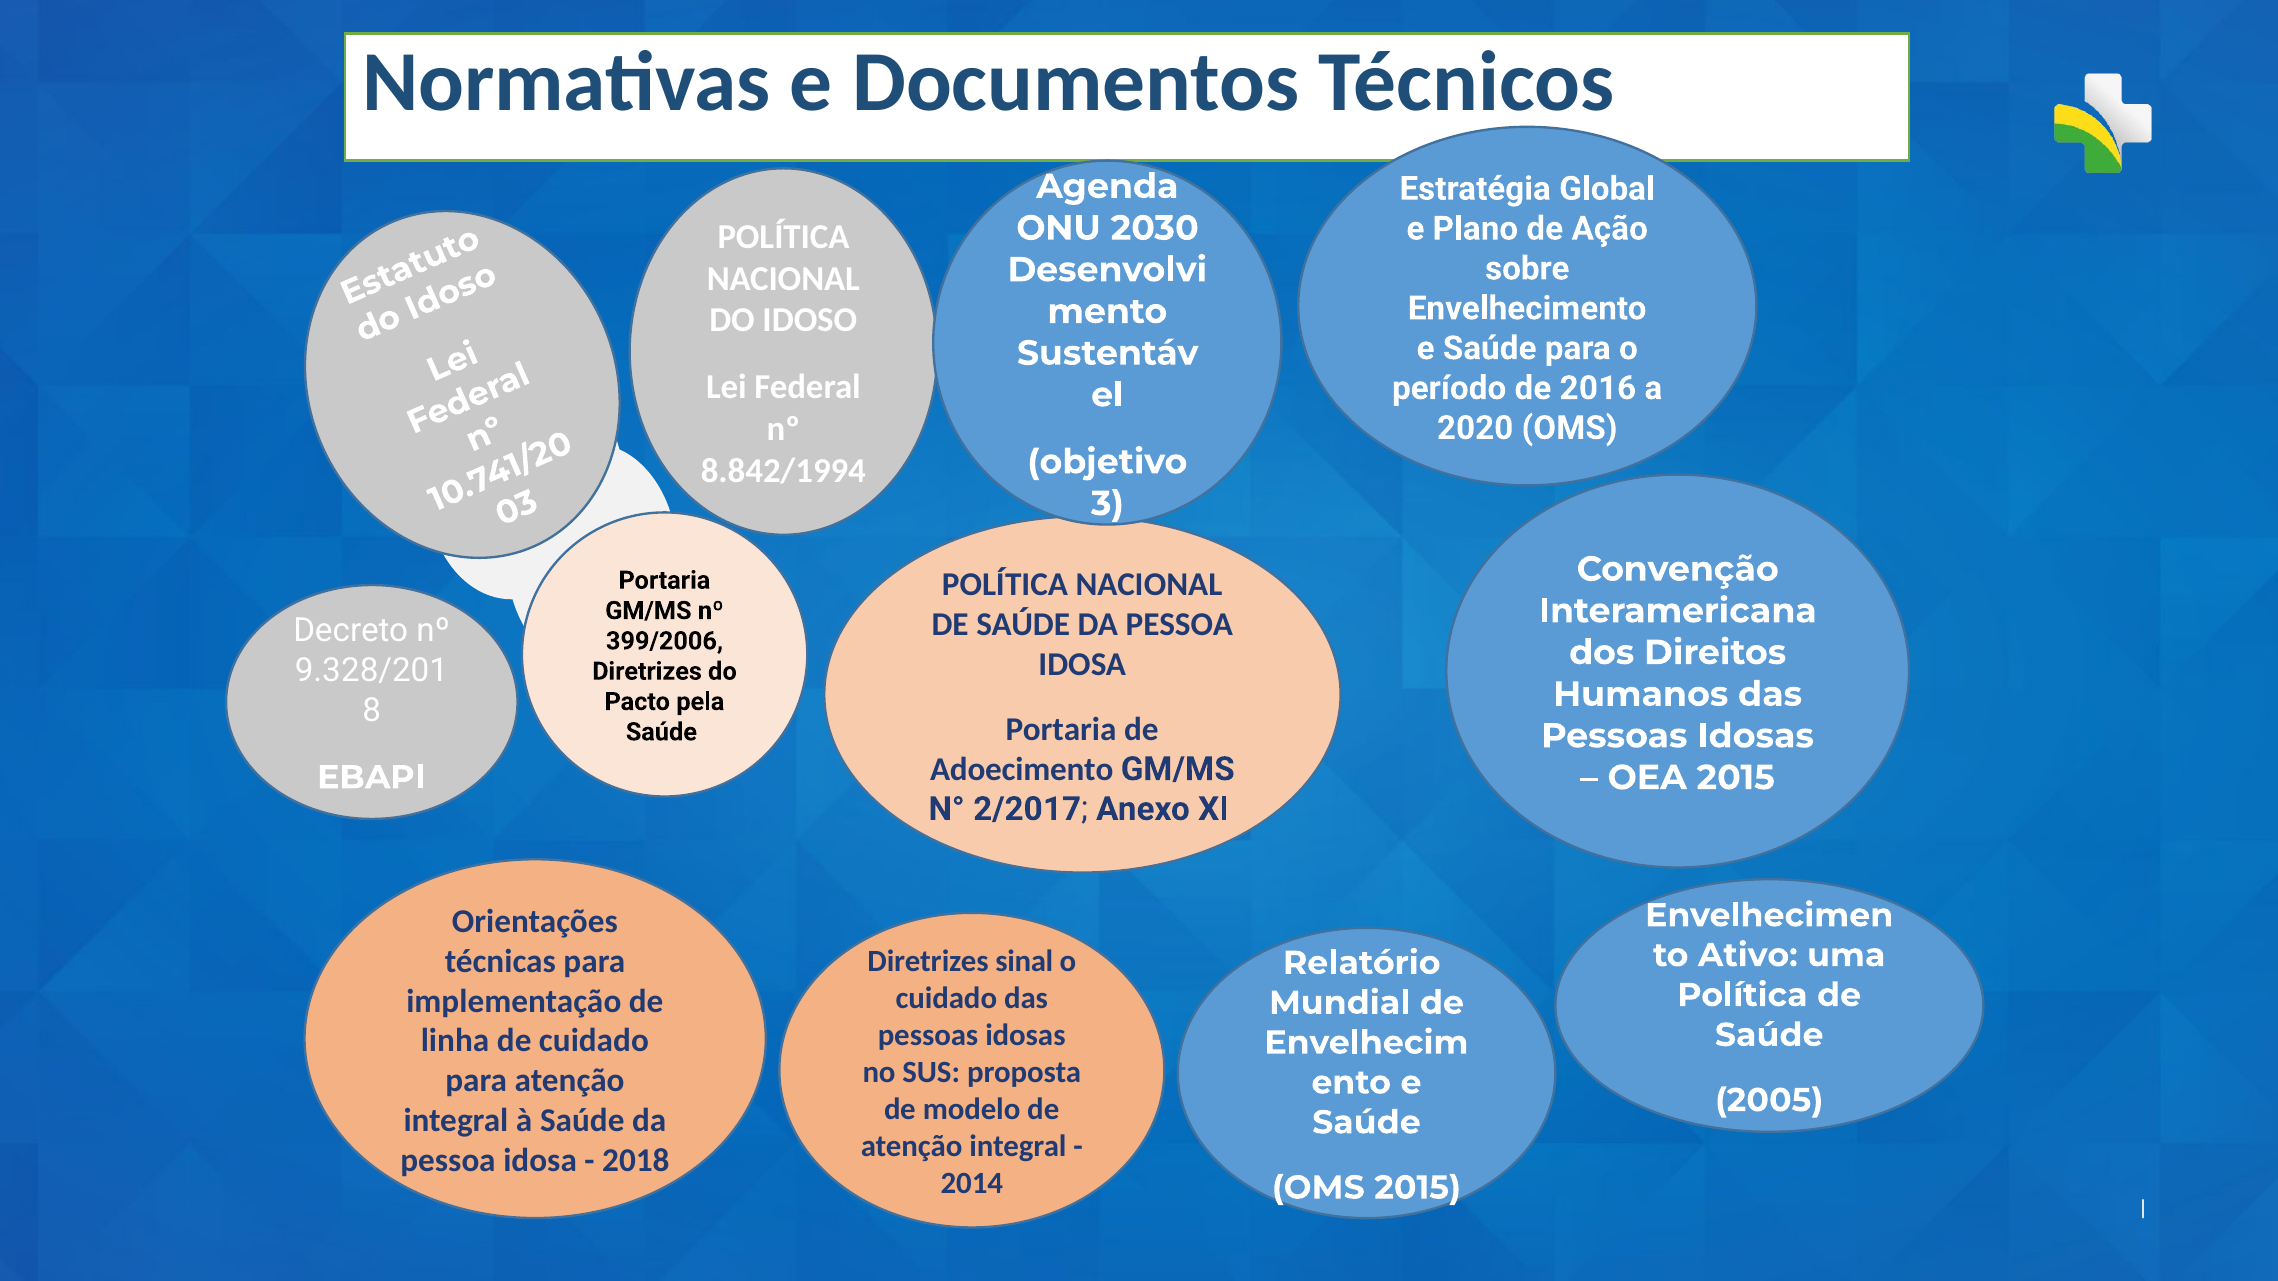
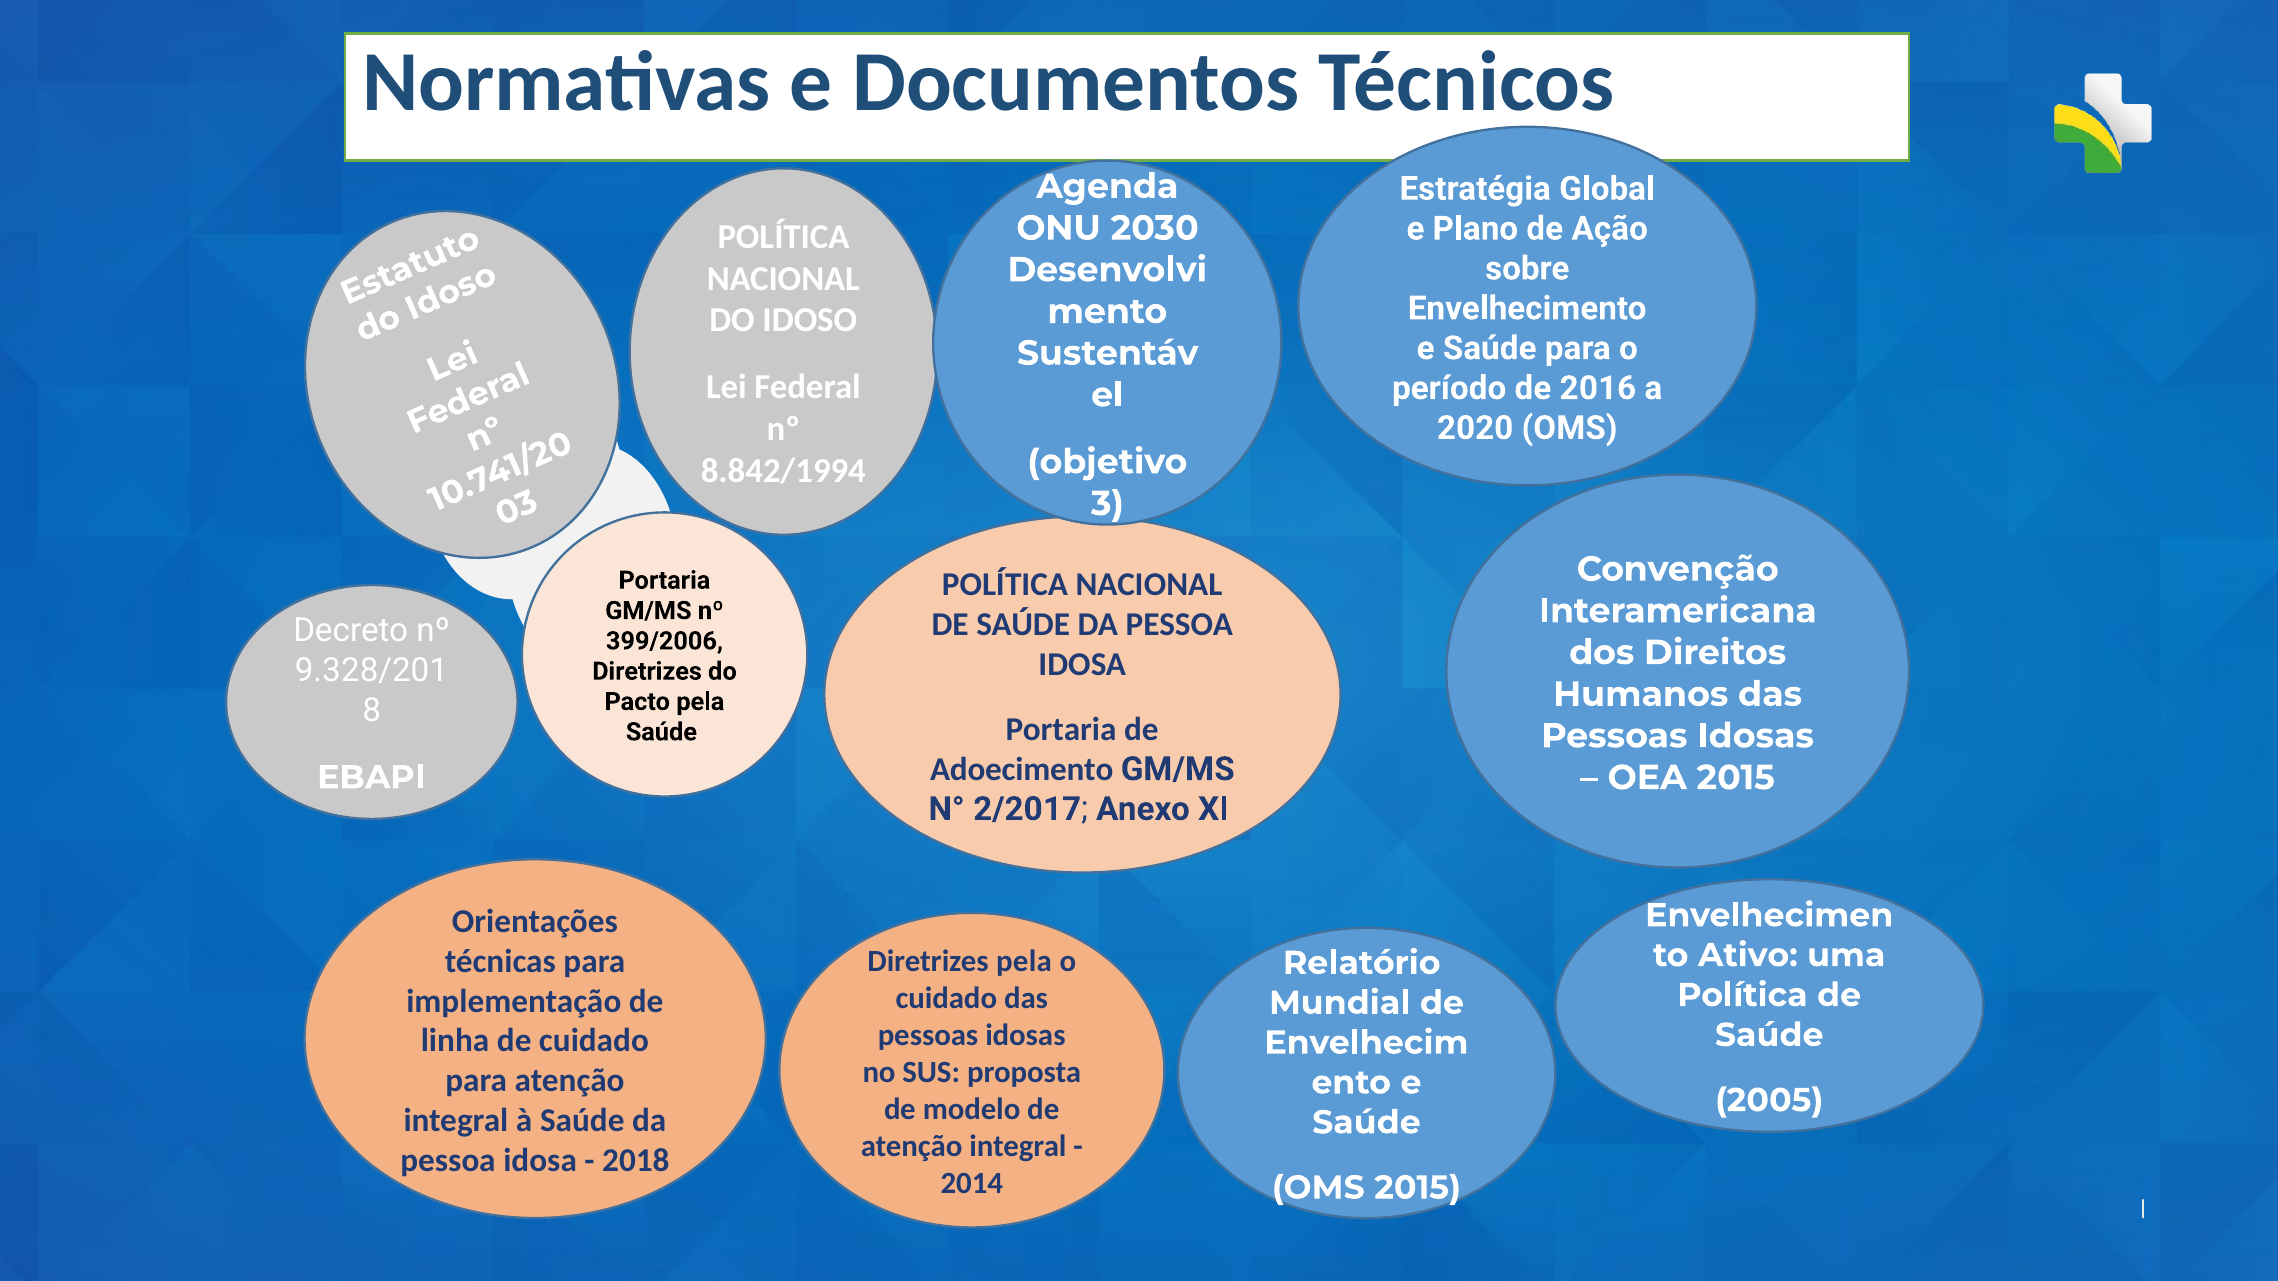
Diretrizes sinal: sinal -> pela
